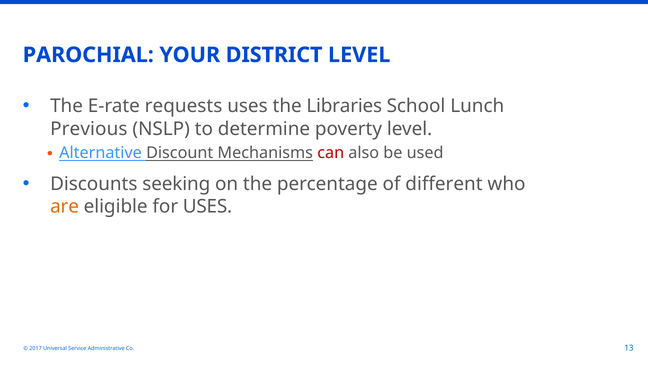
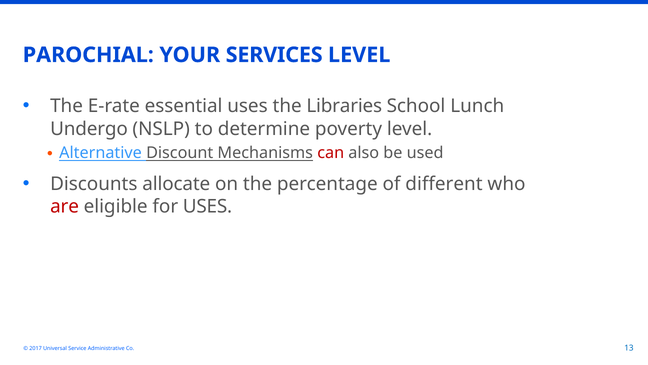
DISTRICT: DISTRICT -> SERVICES
requests: requests -> essential
Previous: Previous -> Undergo
seeking: seeking -> allocate
are colour: orange -> red
